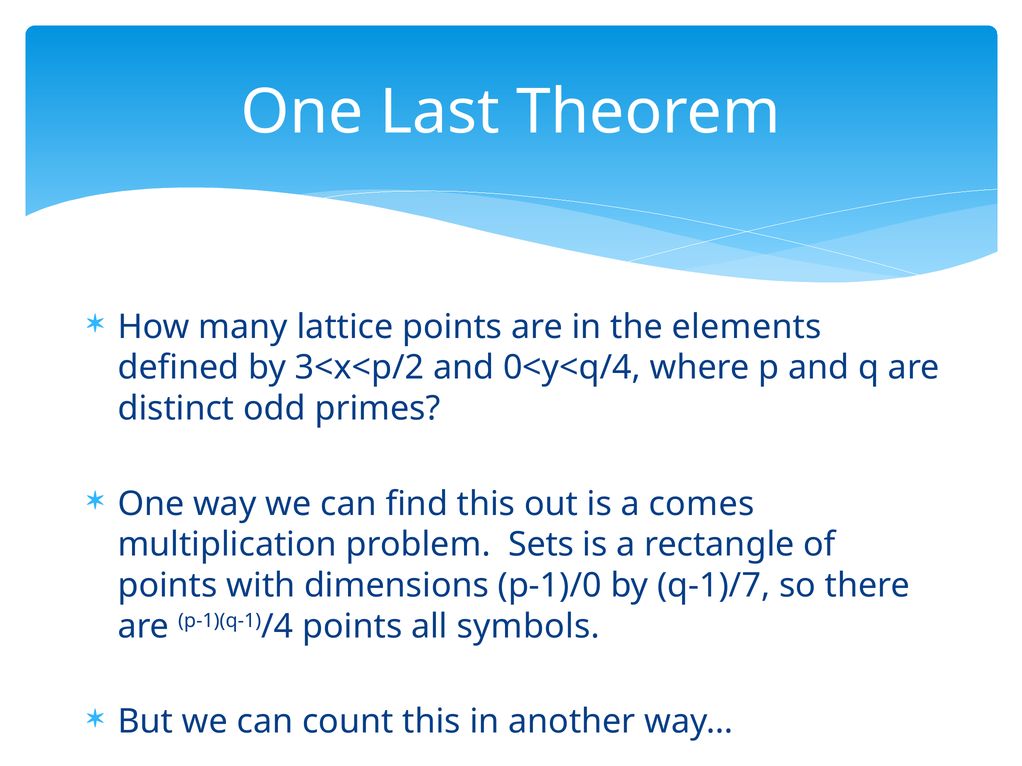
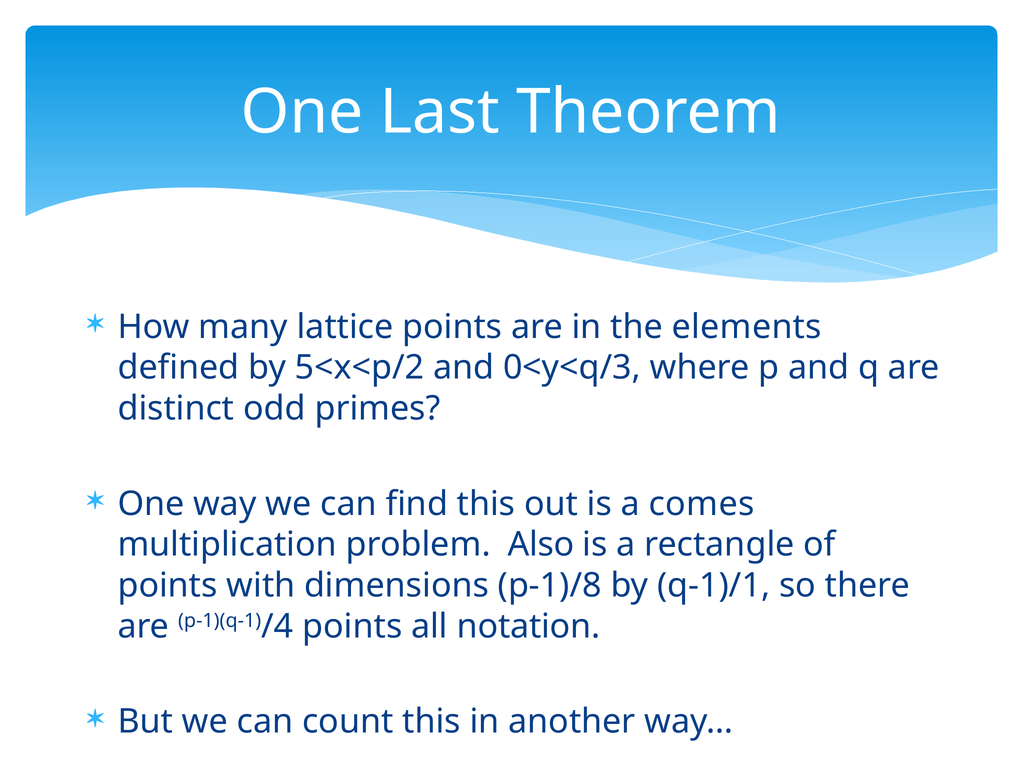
3<x<p/2: 3<x<p/2 -> 5<x<p/2
0<y<q/4: 0<y<q/4 -> 0<y<q/3
Sets: Sets -> Also
p-1)/0: p-1)/0 -> p-1)/8
q-1)/7: q-1)/7 -> q-1)/1
symbols: symbols -> notation
